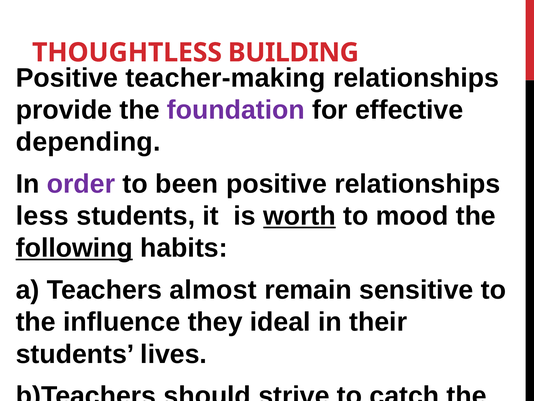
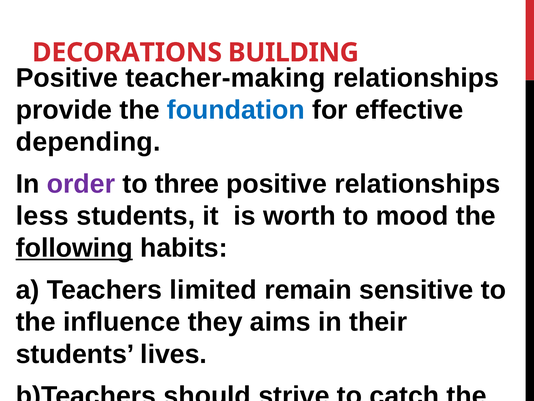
THOUGHTLESS: THOUGHTLESS -> DECORATIONS
foundation colour: purple -> blue
been: been -> three
worth underline: present -> none
almost: almost -> limited
ideal: ideal -> aims
